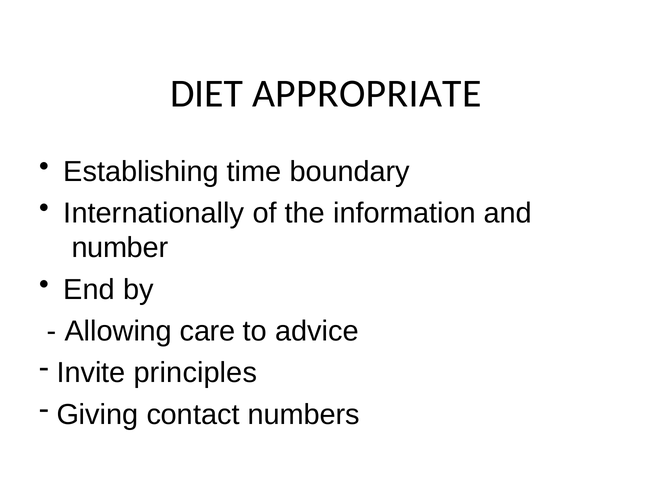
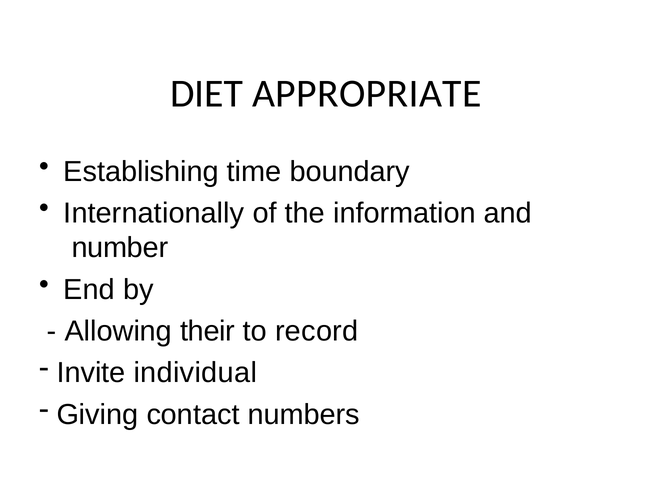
care: care -> their
advice: advice -> record
principles: principles -> individual
